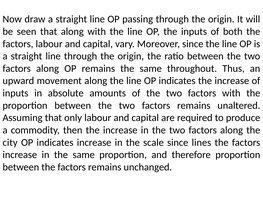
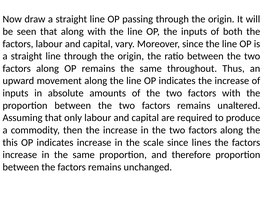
city: city -> this
